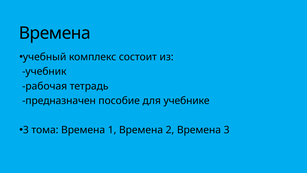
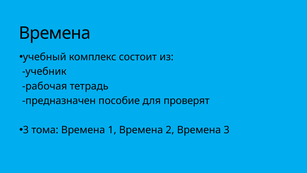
учебнике: учебнике -> проверят
